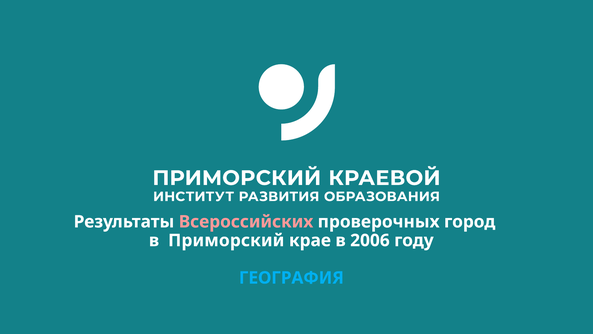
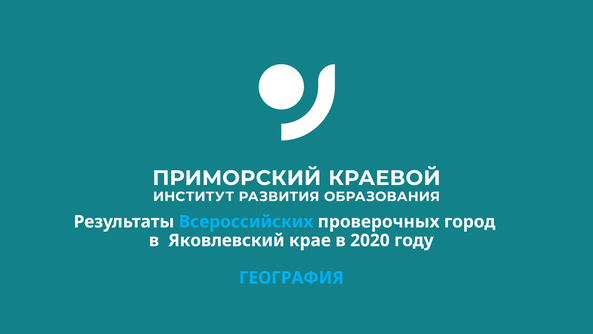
Всероссийских colour: pink -> light blue
Приморский: Приморский -> Яковлевский
2006: 2006 -> 2020
